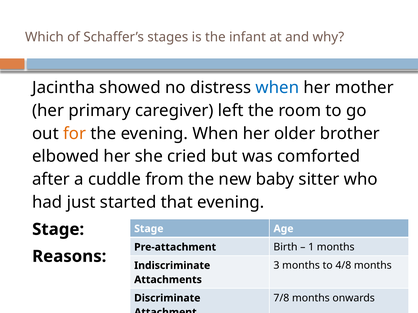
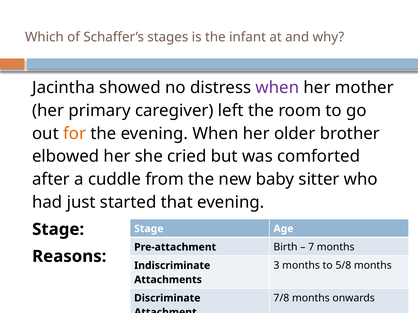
when at (277, 88) colour: blue -> purple
1: 1 -> 7
4/8: 4/8 -> 5/8
